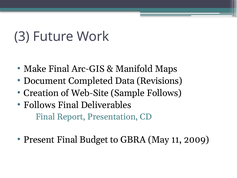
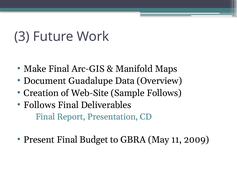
Completed: Completed -> Guadalupe
Revisions: Revisions -> Overview
